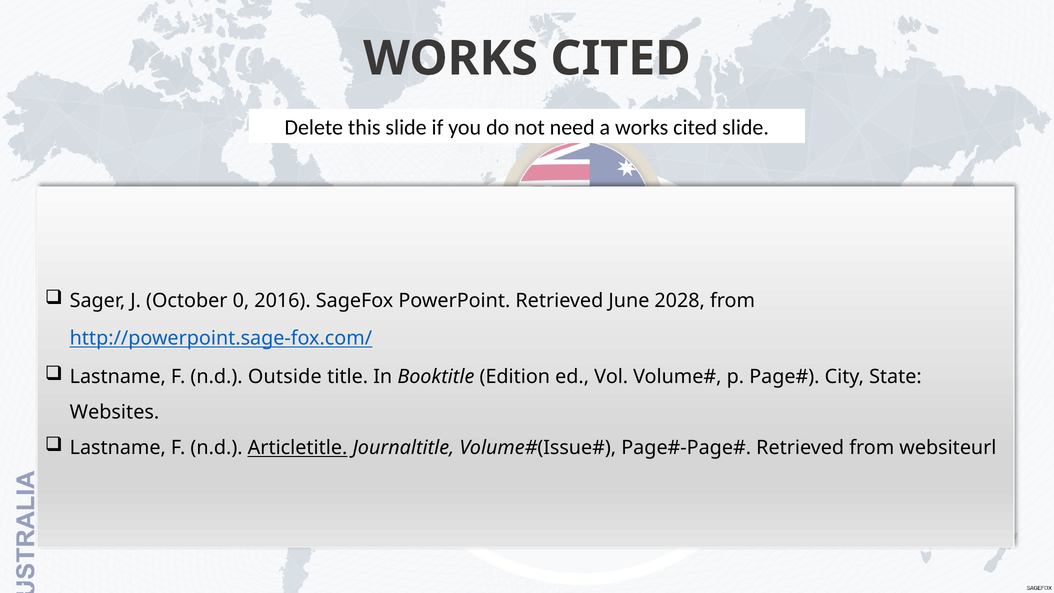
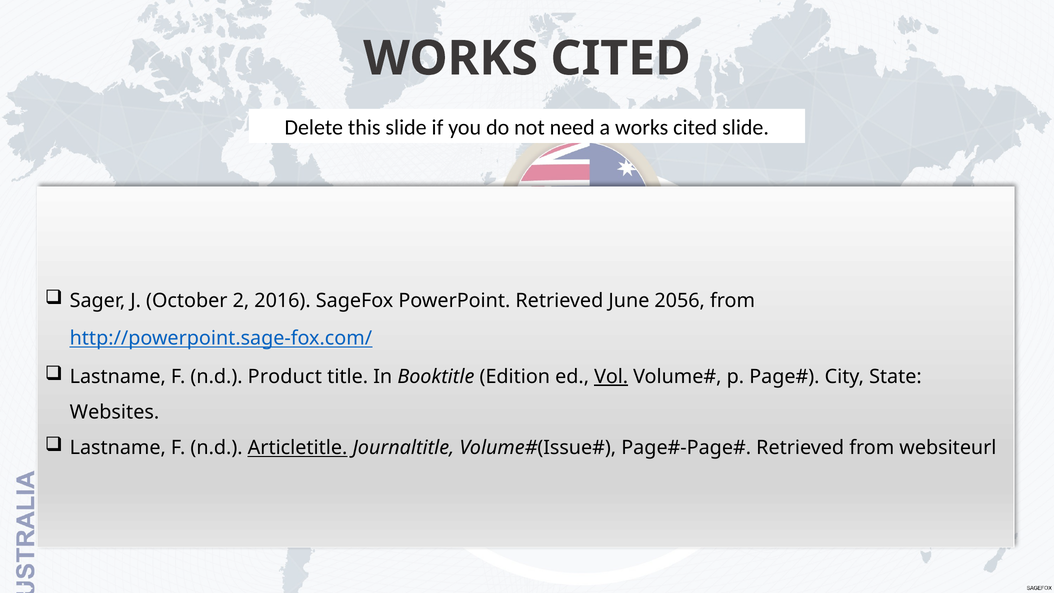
0: 0 -> 2
2028: 2028 -> 2056
Outside: Outside -> Product
Vol underline: none -> present
